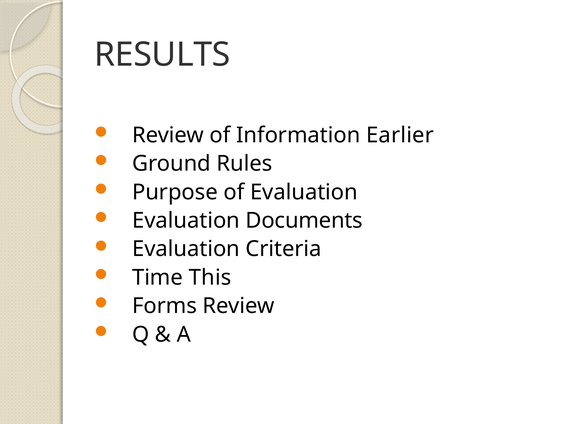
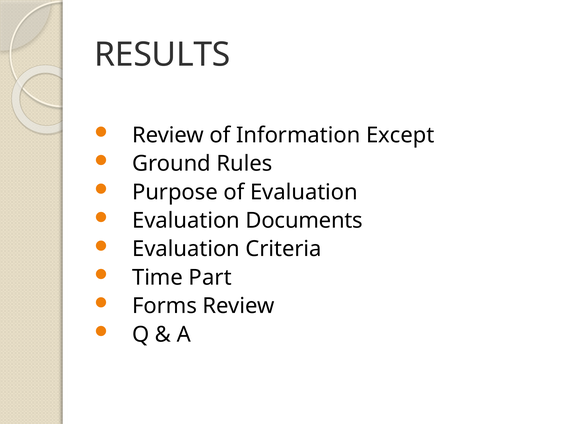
Earlier: Earlier -> Except
This: This -> Part
